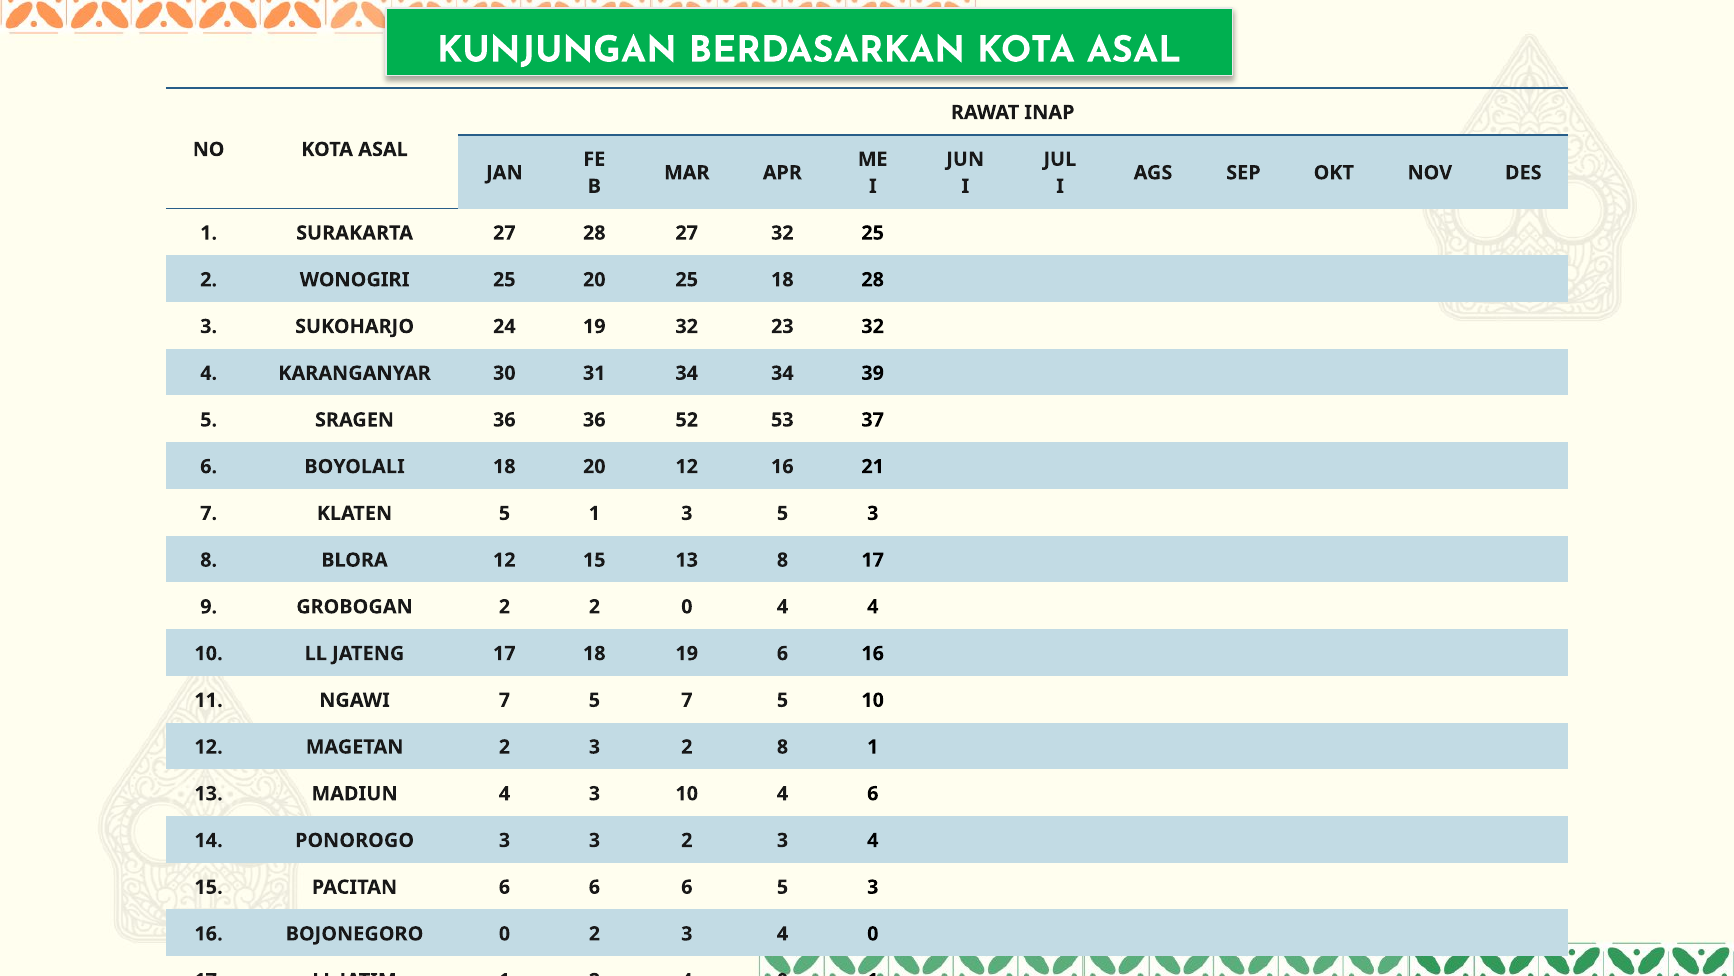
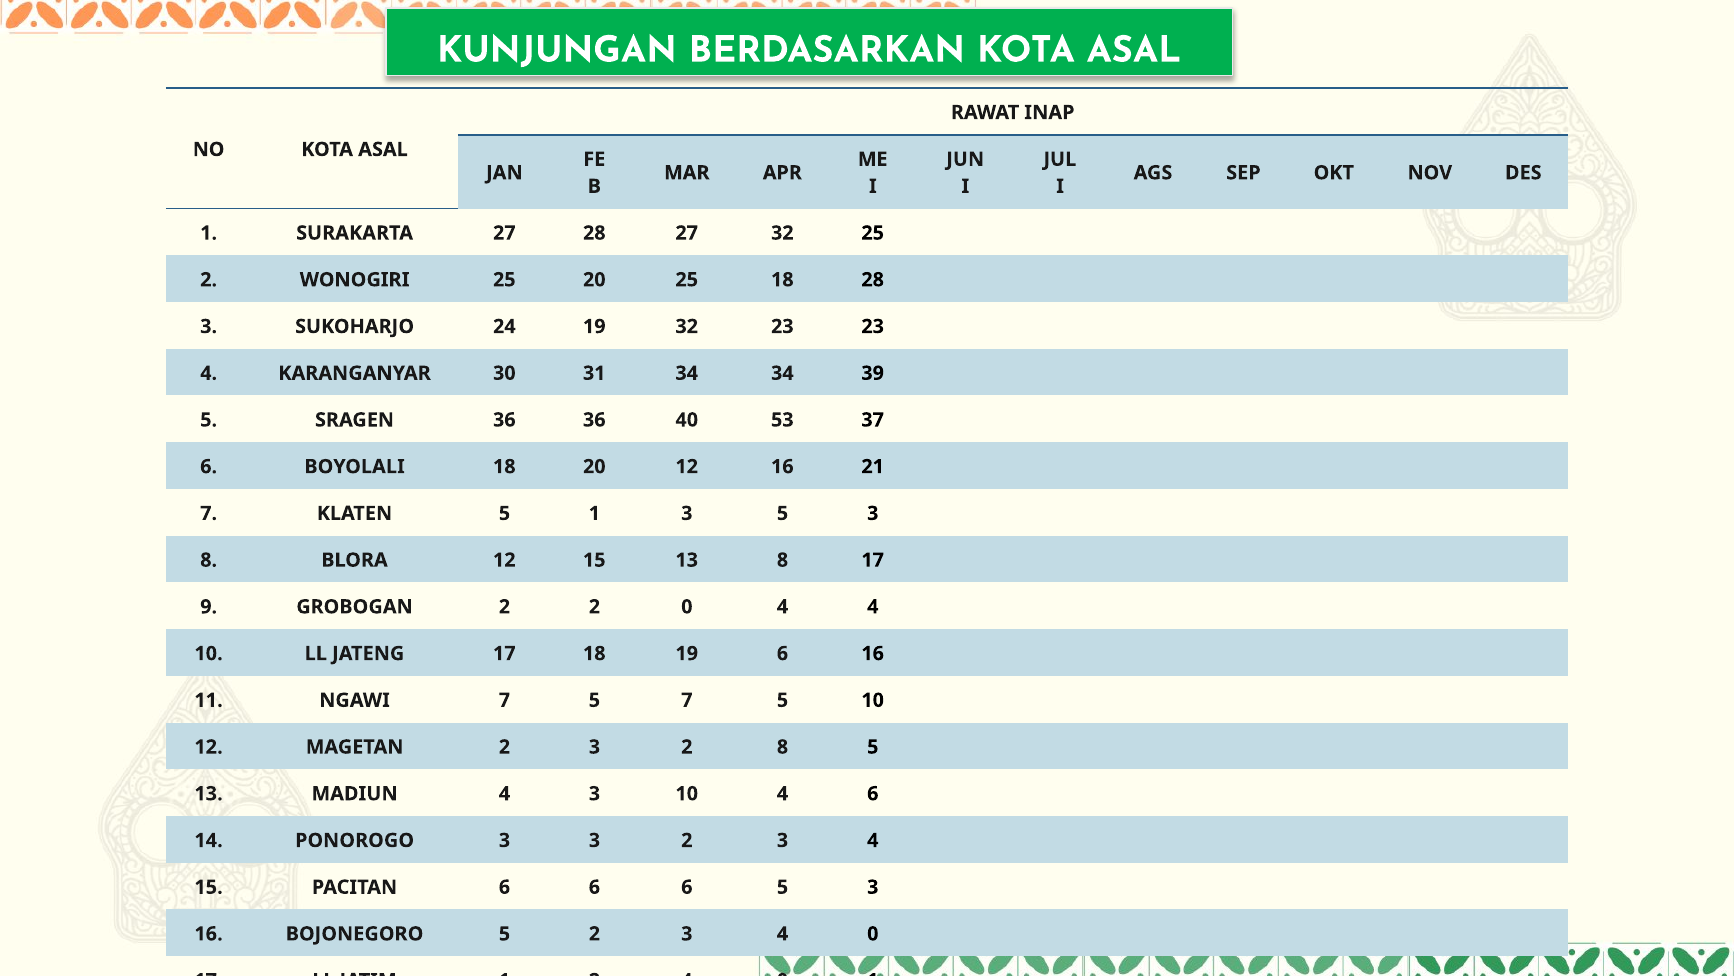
23 32: 32 -> 23
52: 52 -> 40
2 8 1: 1 -> 5
BOJONEGORO 0: 0 -> 5
